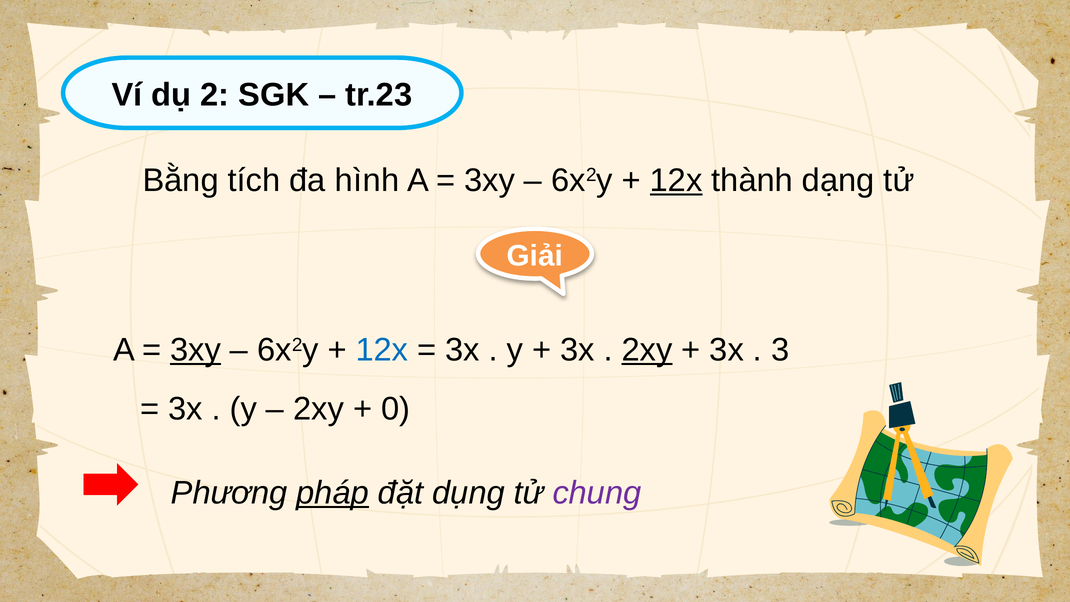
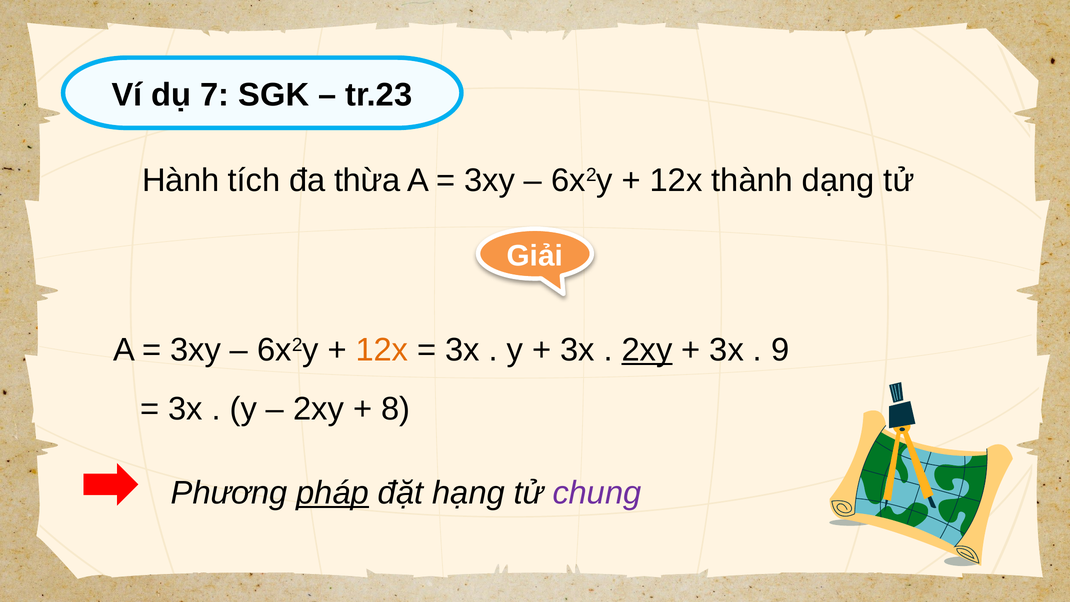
2: 2 -> 7
Bằng: Bằng -> Hành
hình: hình -> thừa
12x at (676, 180) underline: present -> none
3xy at (196, 350) underline: present -> none
12x at (382, 350) colour: blue -> orange
3: 3 -> 9
0: 0 -> 8
dụng: dụng -> hạng
